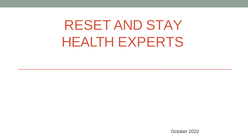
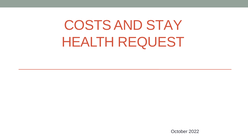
RESET: RESET -> COSTS
EXPERTS: EXPERTS -> REQUEST
